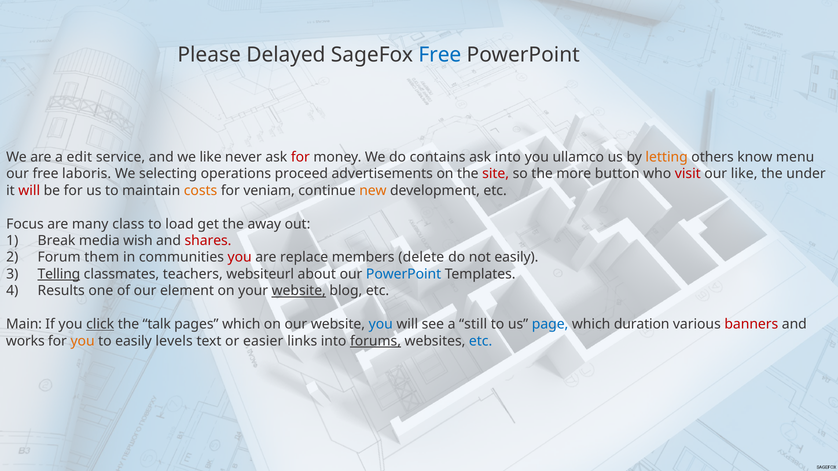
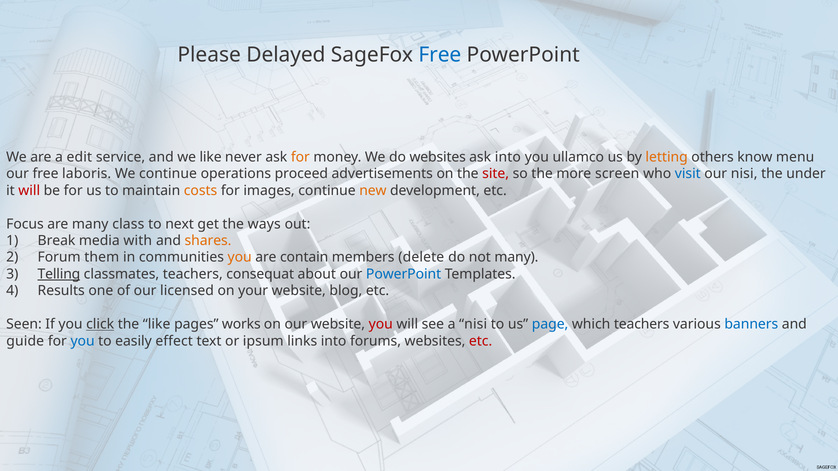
for at (300, 157) colour: red -> orange
do contains: contains -> websites
We selecting: selecting -> continue
button: button -> screen
visit colour: red -> blue
our like: like -> nisi
veniam: veniam -> images
load: load -> next
away: away -> ways
wish: wish -> with
shares colour: red -> orange
you at (240, 258) colour: red -> orange
replace: replace -> contain
not easily: easily -> many
websiteurl: websiteurl -> consequat
element: element -> licensed
website at (299, 291) underline: present -> none
Main: Main -> Seen
the talk: talk -> like
pages which: which -> works
you at (381, 325) colour: blue -> red
a still: still -> nisi
which duration: duration -> teachers
banners colour: red -> blue
works: works -> guide
you at (83, 341) colour: orange -> blue
levels: levels -> effect
easier: easier -> ipsum
forums underline: present -> none
etc at (481, 341) colour: blue -> red
